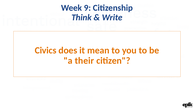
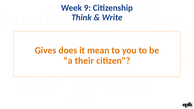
Civics: Civics -> Gives
